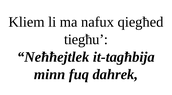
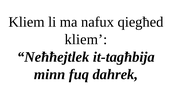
tiegħu at (86, 39): tiegħu -> kliem
